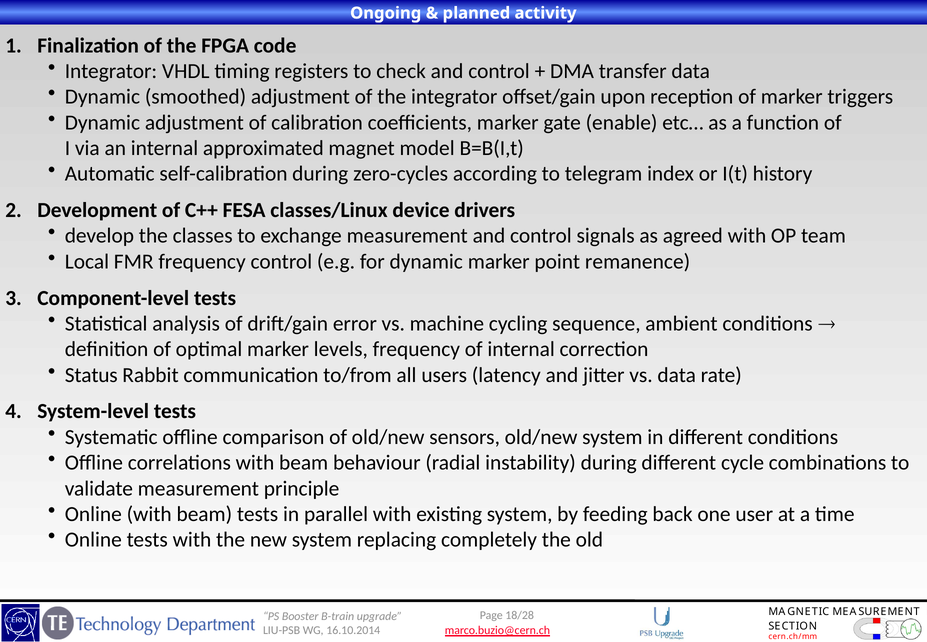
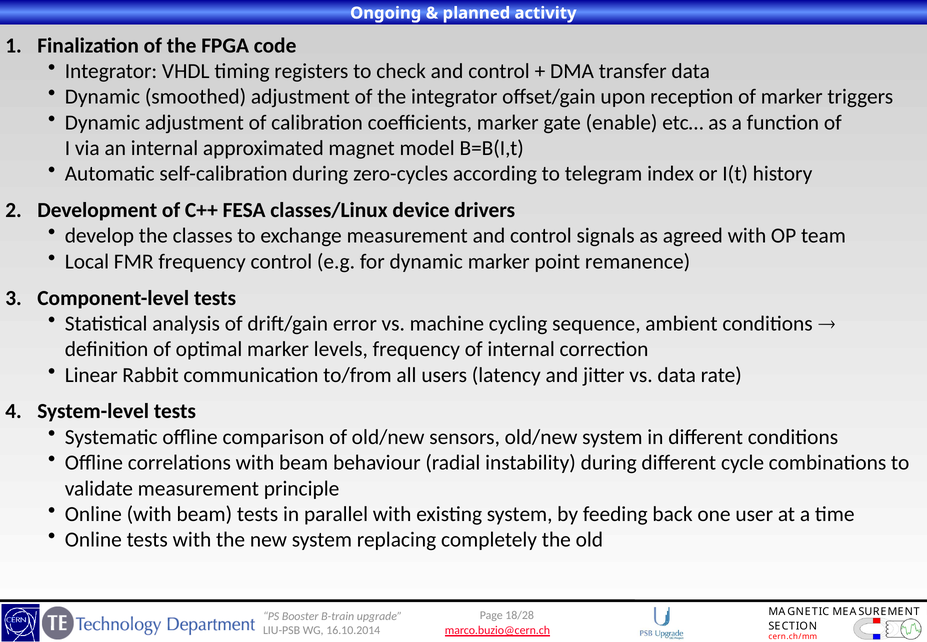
Status: Status -> Linear
